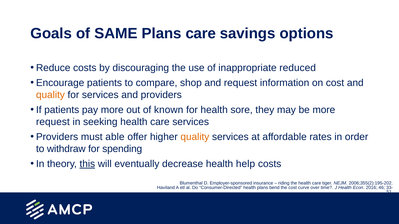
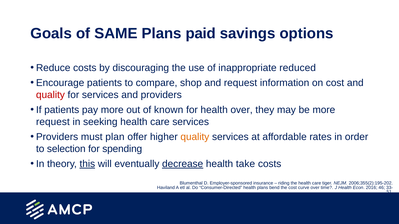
Plans care: care -> paid
quality at (50, 95) colour: orange -> red
health sore: sore -> over
able: able -> plan
withdraw: withdraw -> selection
decrease underline: none -> present
help: help -> take
